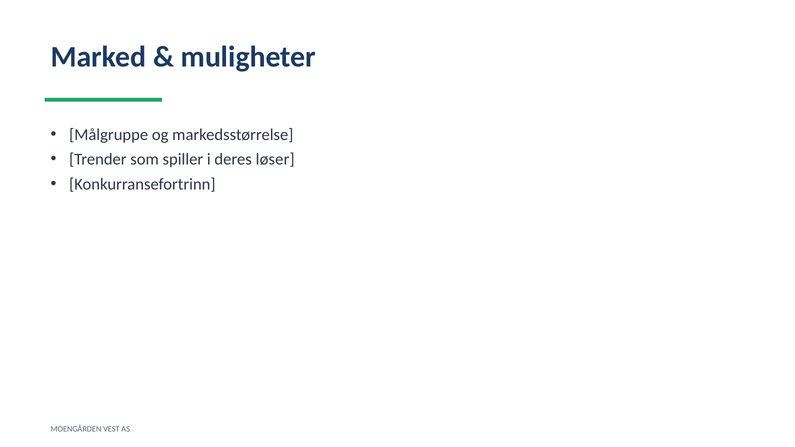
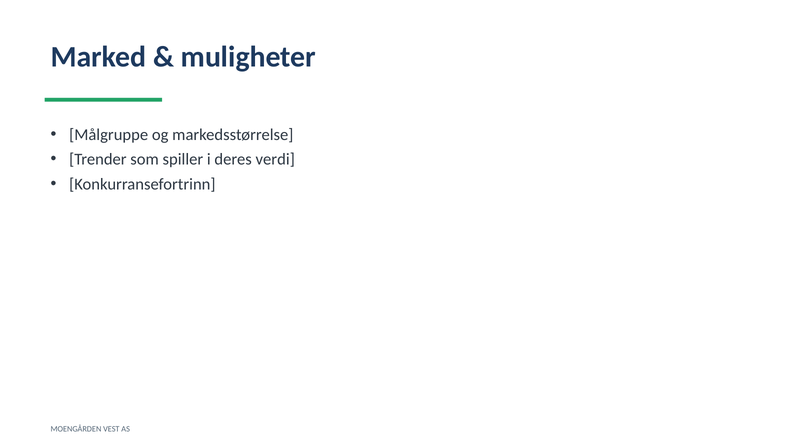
løser: løser -> verdi
